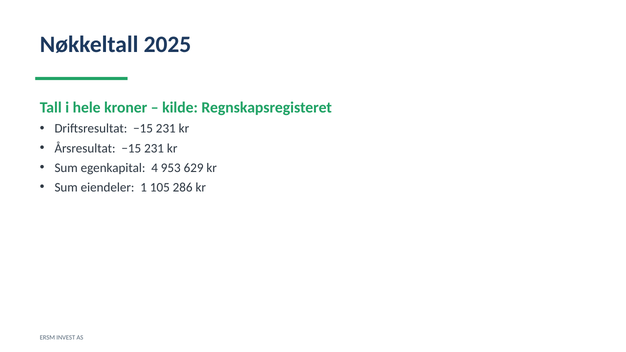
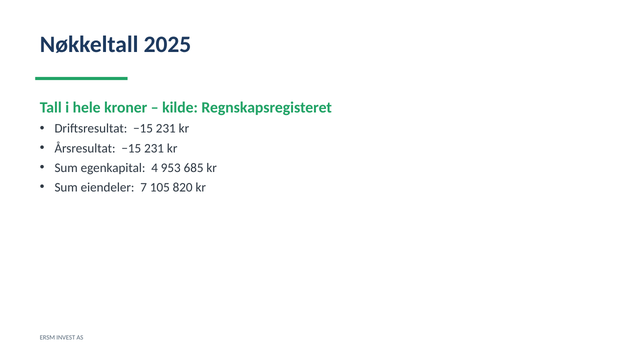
629: 629 -> 685
1: 1 -> 7
286: 286 -> 820
